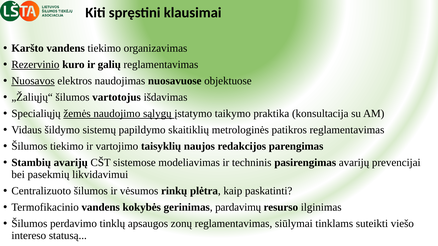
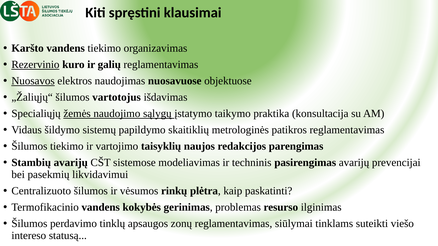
pardavimų: pardavimų -> problemas
